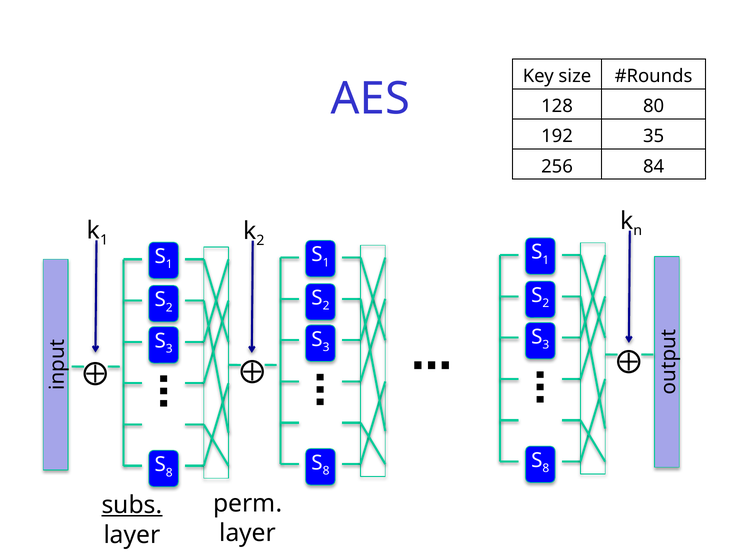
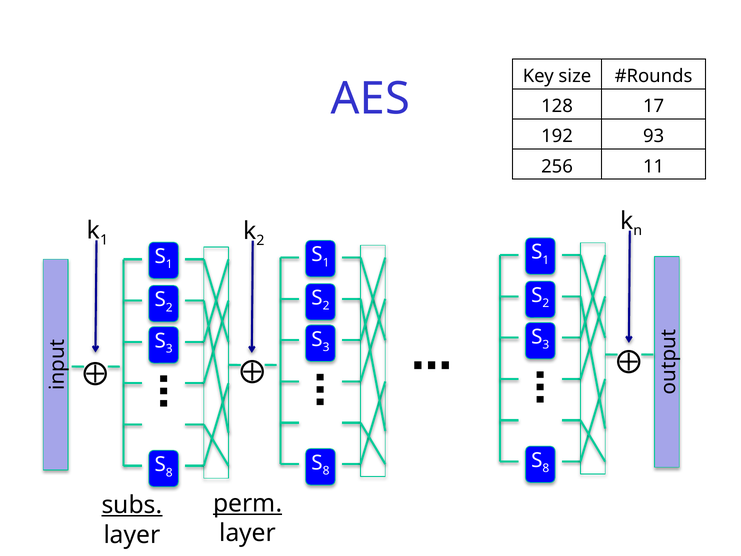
80: 80 -> 17
35: 35 -> 93
84: 84 -> 11
perm underline: none -> present
